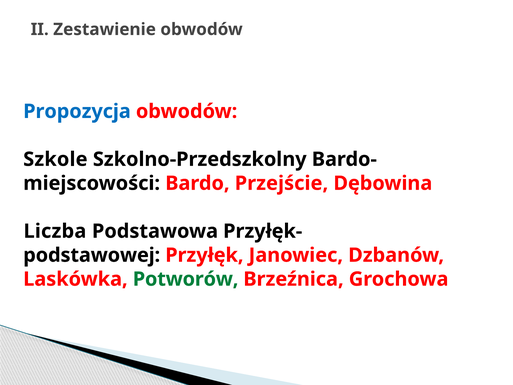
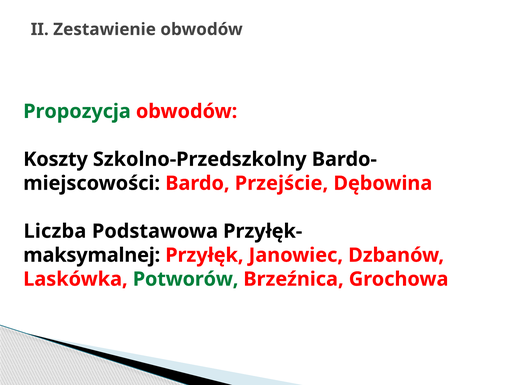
Propozycja colour: blue -> green
Szkole: Szkole -> Koszty
podstawowej: podstawowej -> maksymalnej
